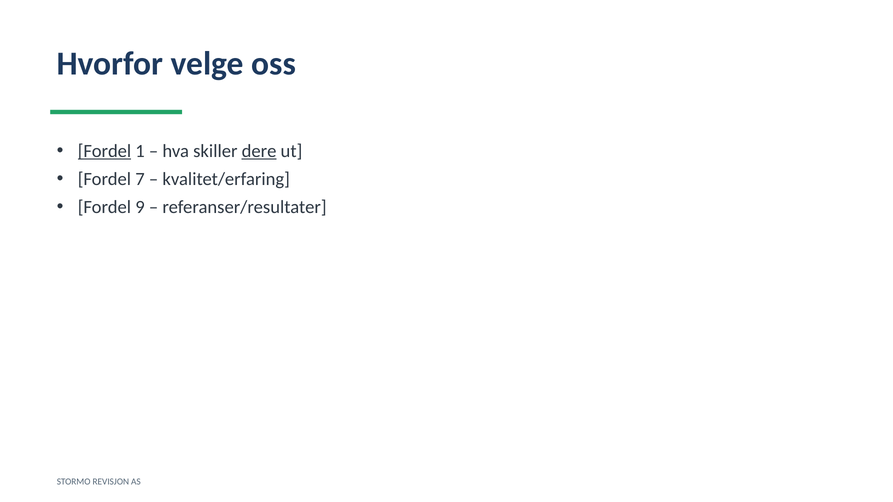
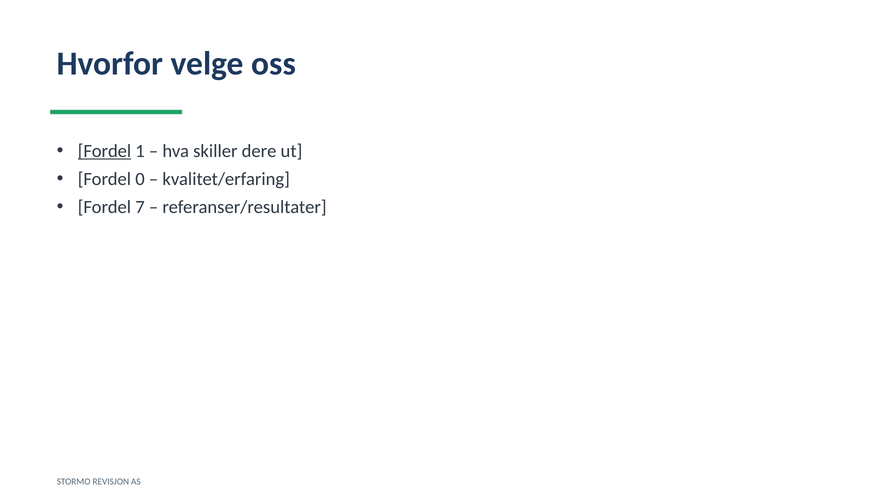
dere underline: present -> none
7: 7 -> 0
9: 9 -> 7
